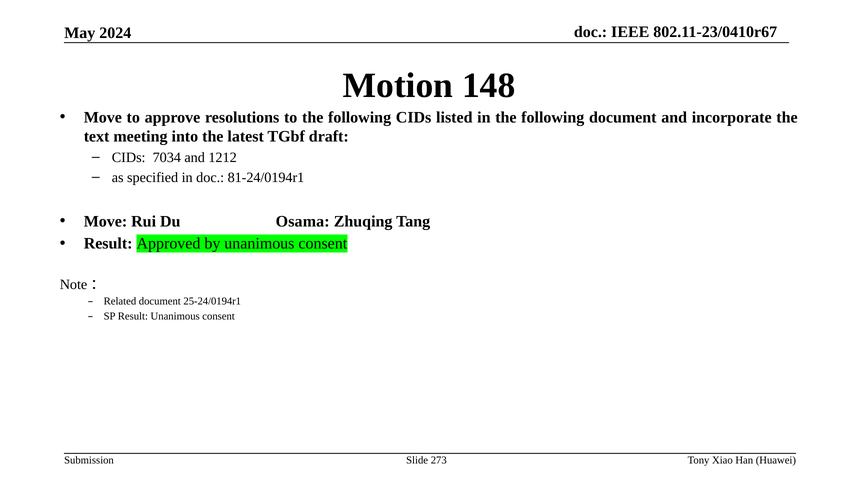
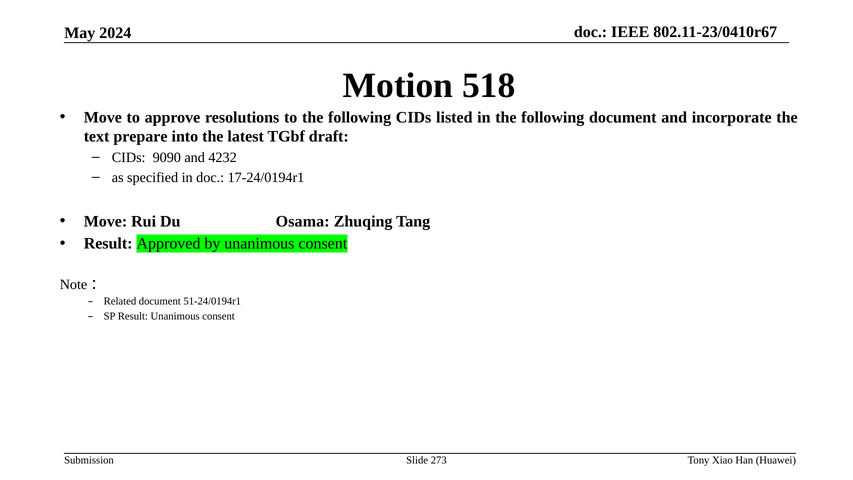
148: 148 -> 518
meeting: meeting -> prepare
7034: 7034 -> 9090
1212: 1212 -> 4232
81-24/0194r1: 81-24/0194r1 -> 17-24/0194r1
25-24/0194r1: 25-24/0194r1 -> 51-24/0194r1
